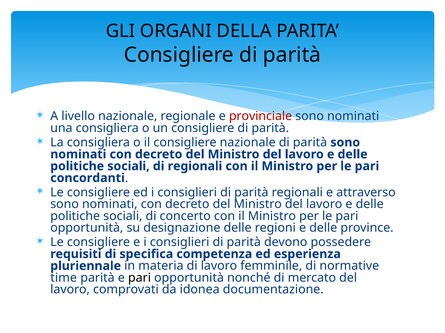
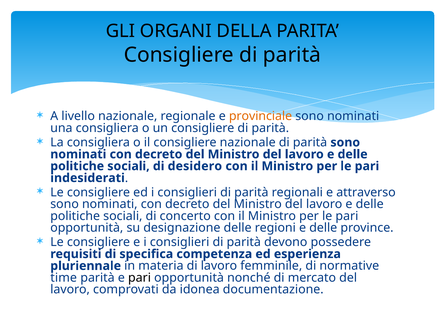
provinciale colour: red -> orange
di regionali: regionali -> desidero
concordanti: concordanti -> indesiderati
